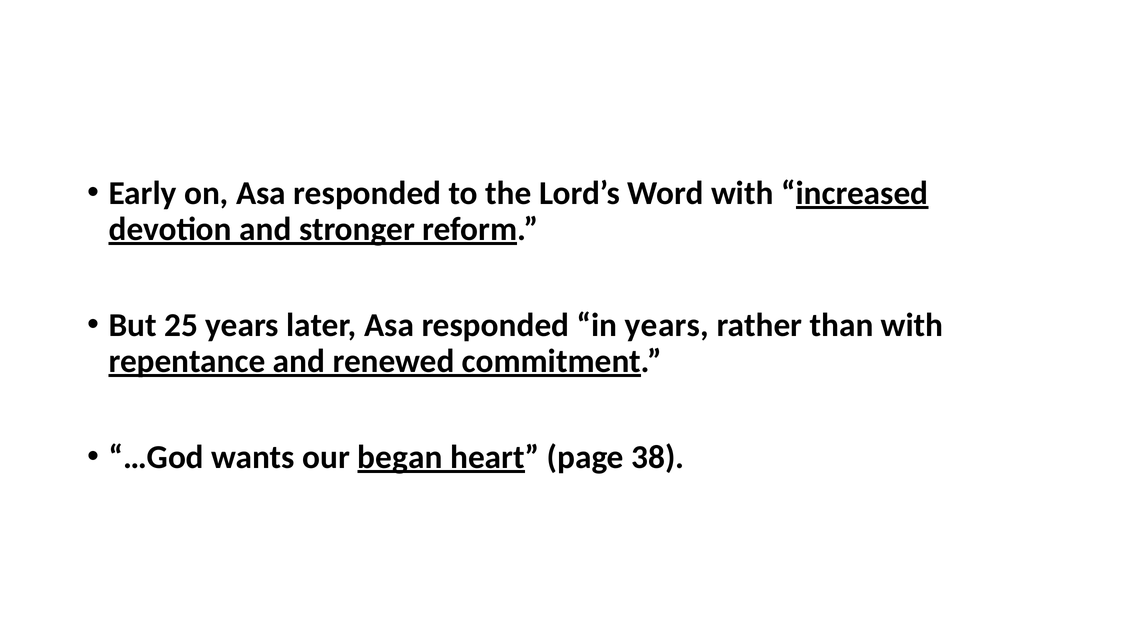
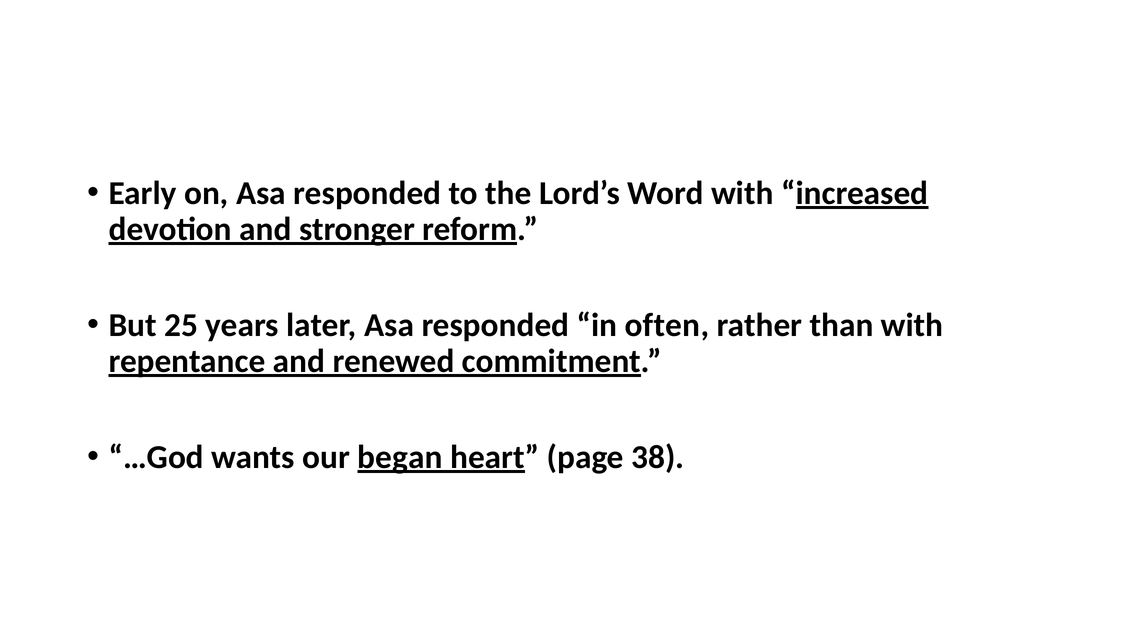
in years: years -> often
